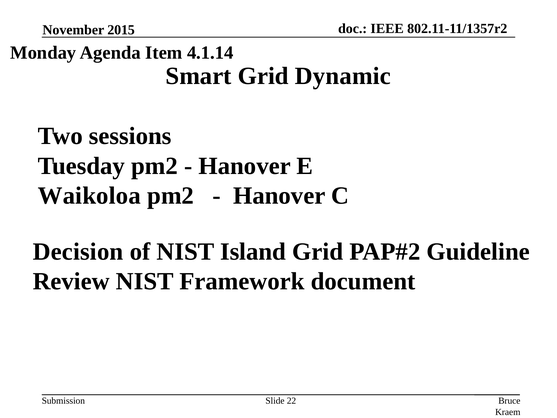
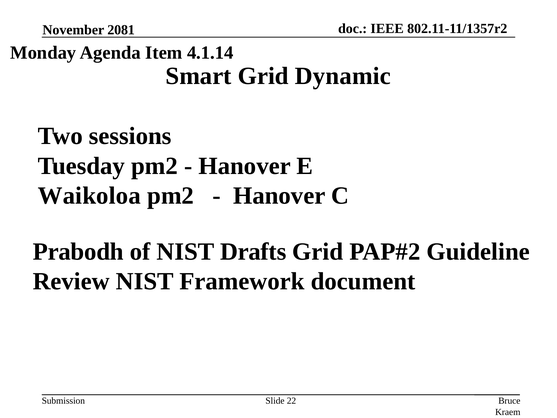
2015: 2015 -> 2081
Decision: Decision -> Prabodh
Island: Island -> Drafts
